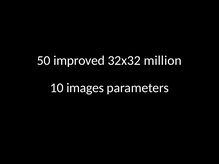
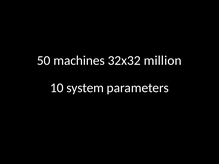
improved: improved -> machines
images: images -> system
